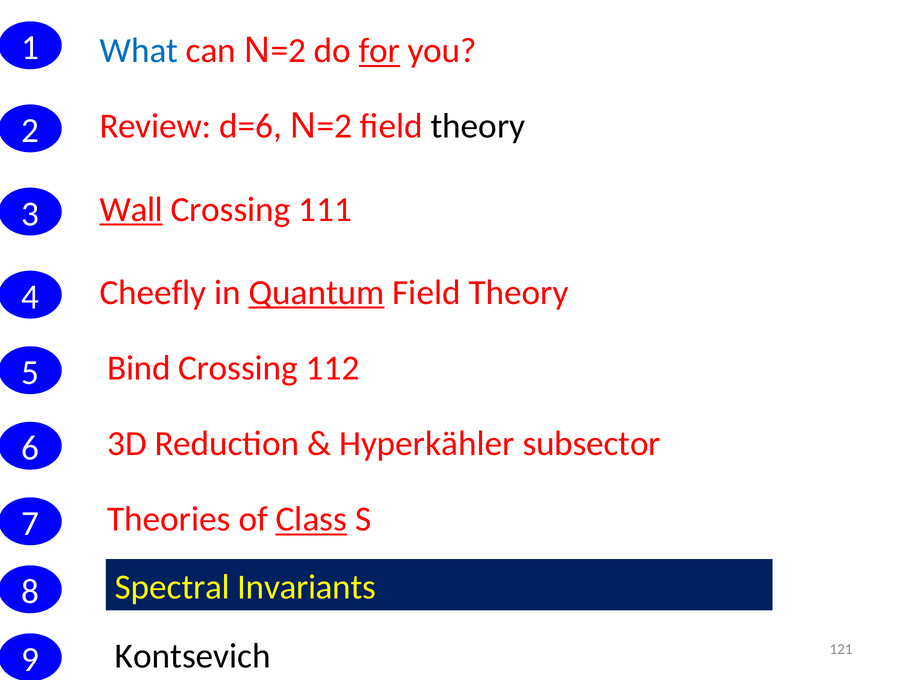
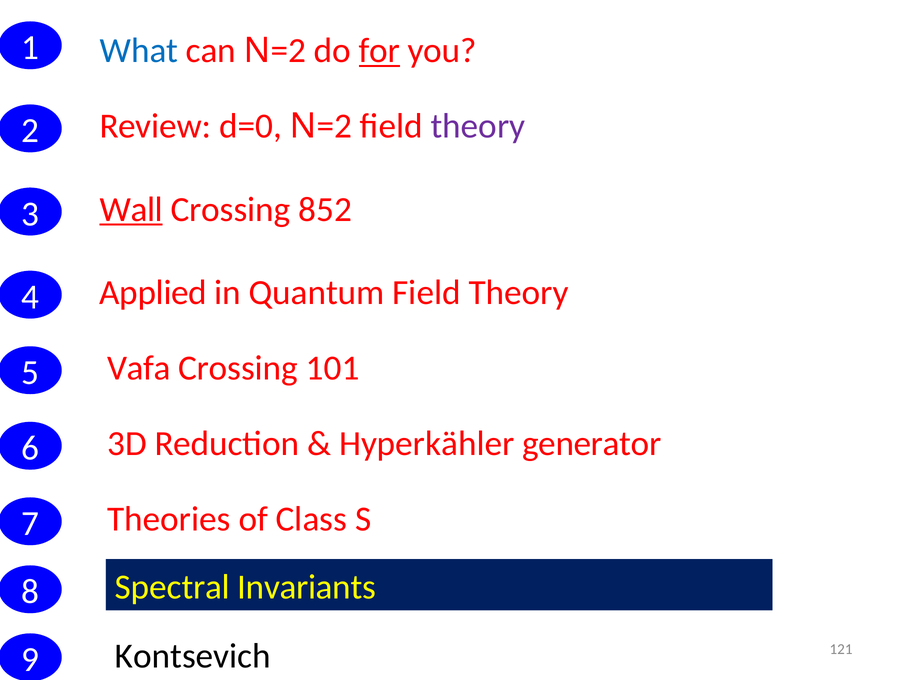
d=6: d=6 -> d=0
theory at (478, 126) colour: black -> purple
111: 111 -> 852
Cheefly: Cheefly -> Applied
Quantum underline: present -> none
Bind: Bind -> Vafa
112: 112 -> 101
subsector: subsector -> generator
Class underline: present -> none
